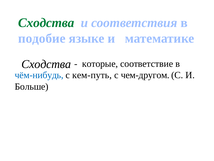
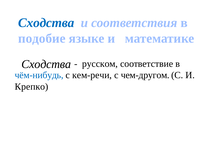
Сходства at (46, 23) colour: green -> blue
которые: которые -> русском
кем-путь: кем-путь -> кем-речи
Больше: Больше -> Крепко
